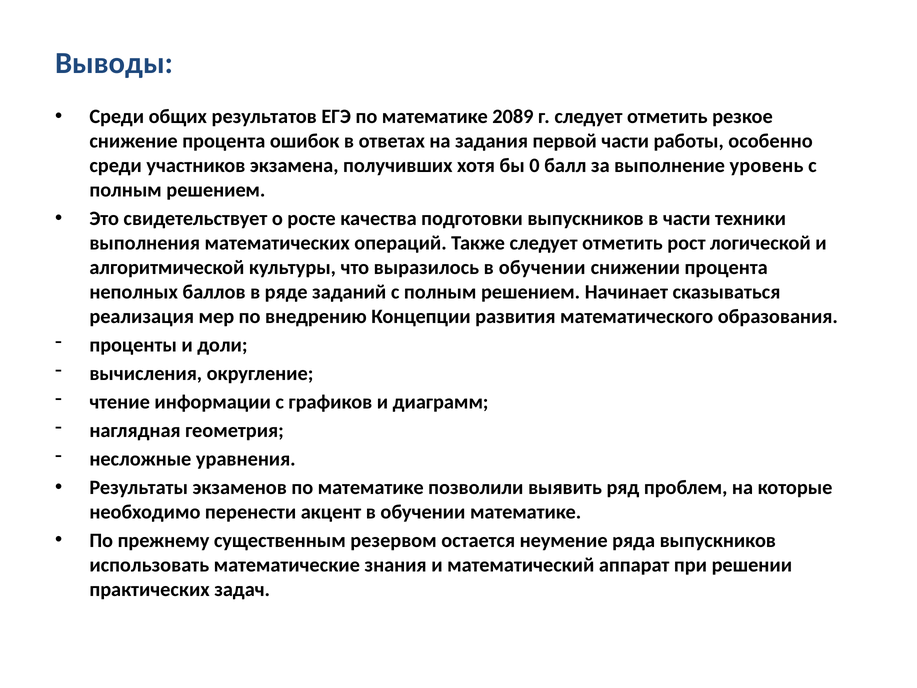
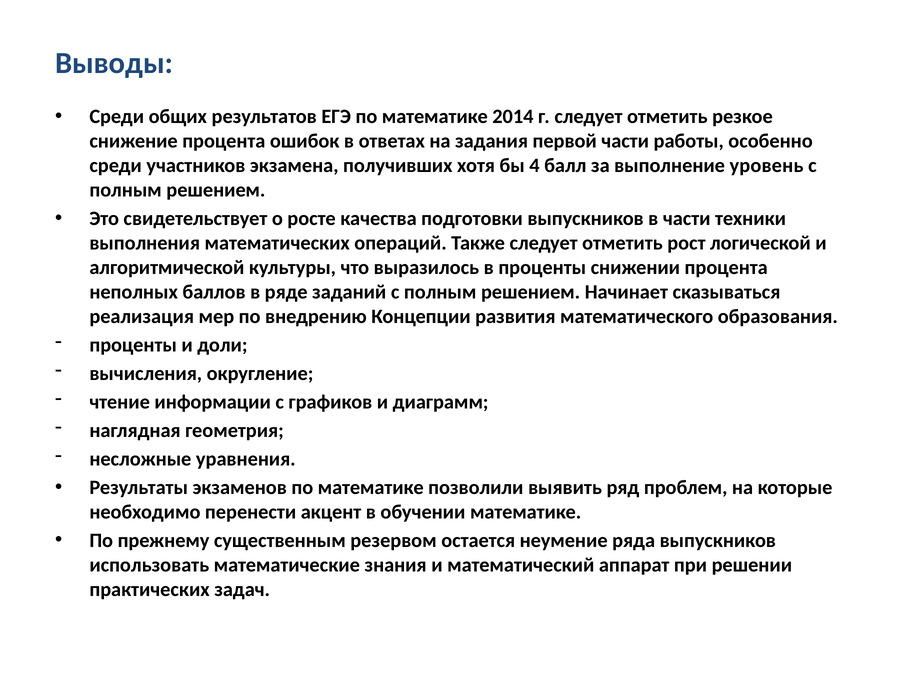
2089: 2089 -> 2014
0: 0 -> 4
выразилось в обучении: обучении -> проценты
